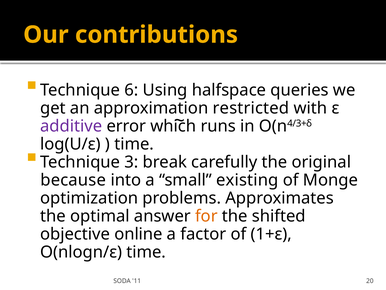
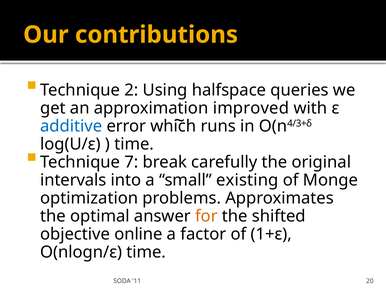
6: 6 -> 2
restricted: restricted -> improved
additive colour: purple -> blue
3: 3 -> 7
because: because -> intervals
